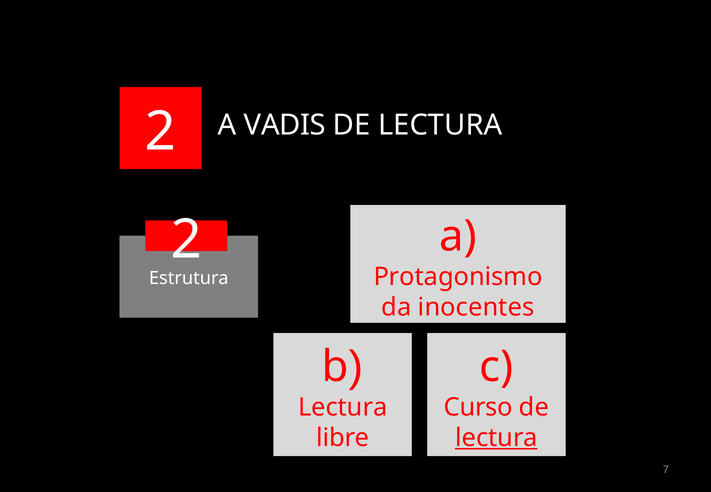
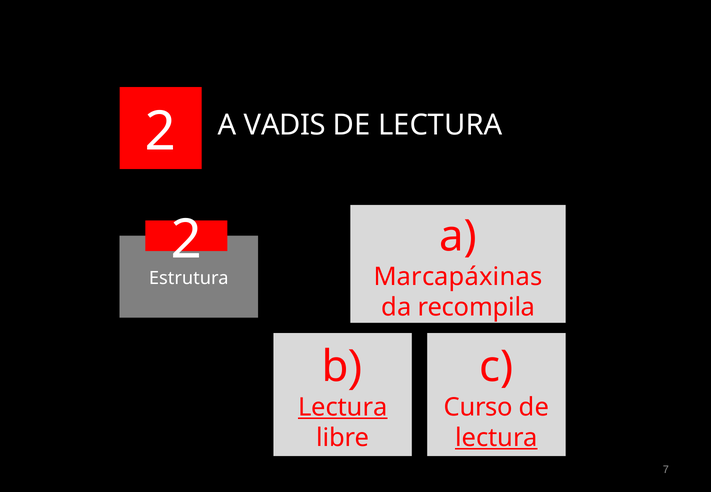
Protagonismo: Protagonismo -> Marcapáxinas
inocentes: inocentes -> recompila
Lectura at (343, 407) underline: none -> present
